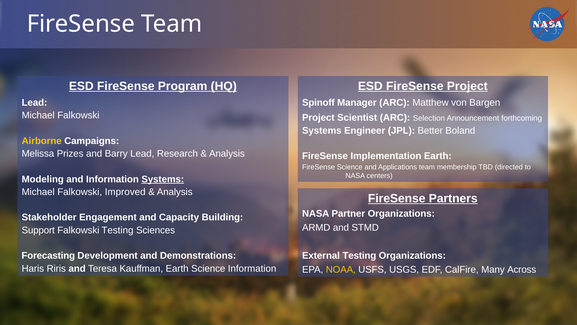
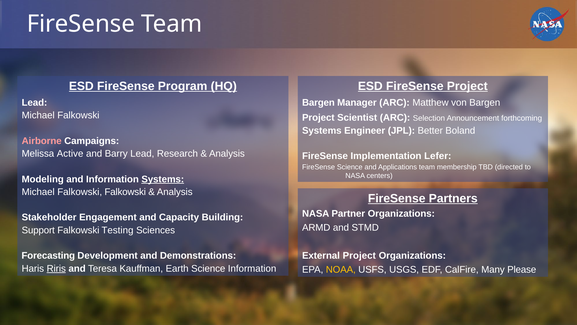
Spinoff at (318, 102): Spinoff -> Bargen
Airborne colour: yellow -> pink
Prizes: Prizes -> Active
Implementation Earth: Earth -> Lefer
Falkowski Improved: Improved -> Falkowski
External Testing: Testing -> Project
Riris underline: none -> present
Across: Across -> Please
